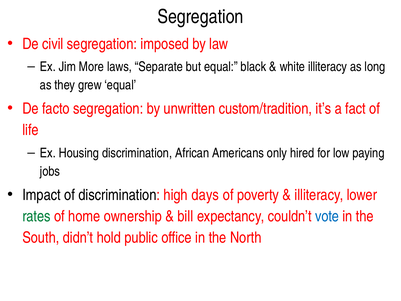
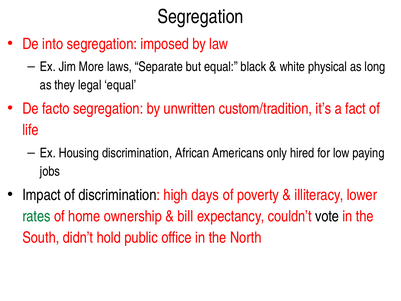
civil: civil -> into
white illiteracy: illiteracy -> physical
grew: grew -> legal
vote colour: blue -> black
